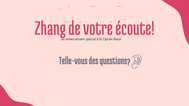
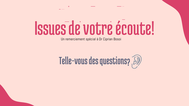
Zhang: Zhang -> Issues
